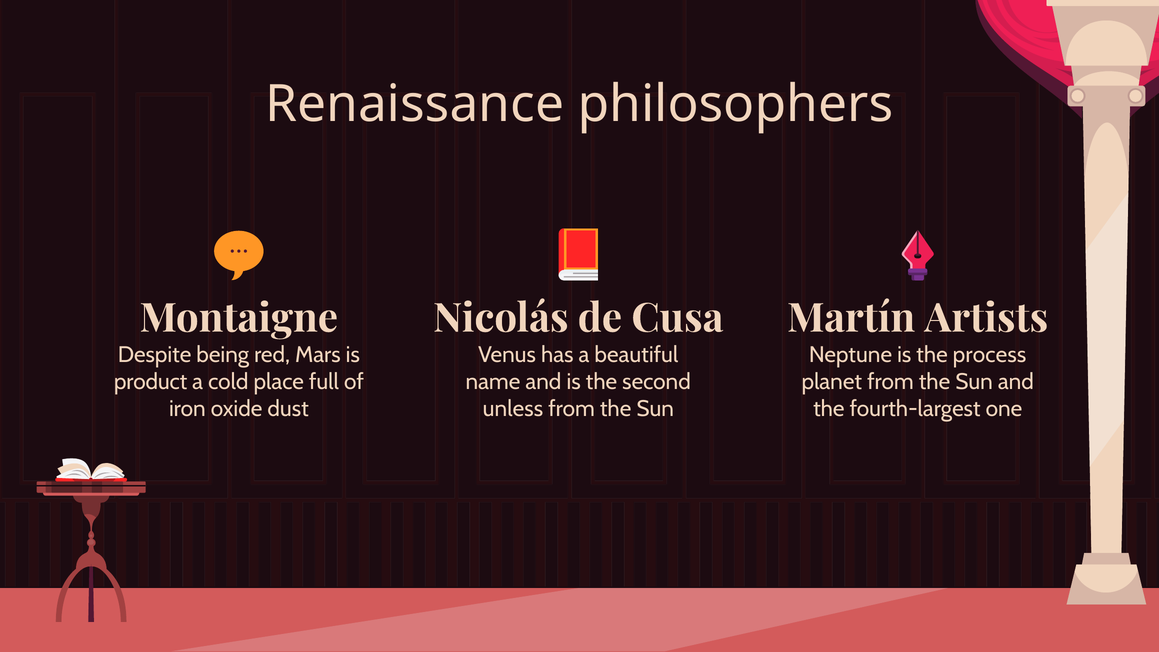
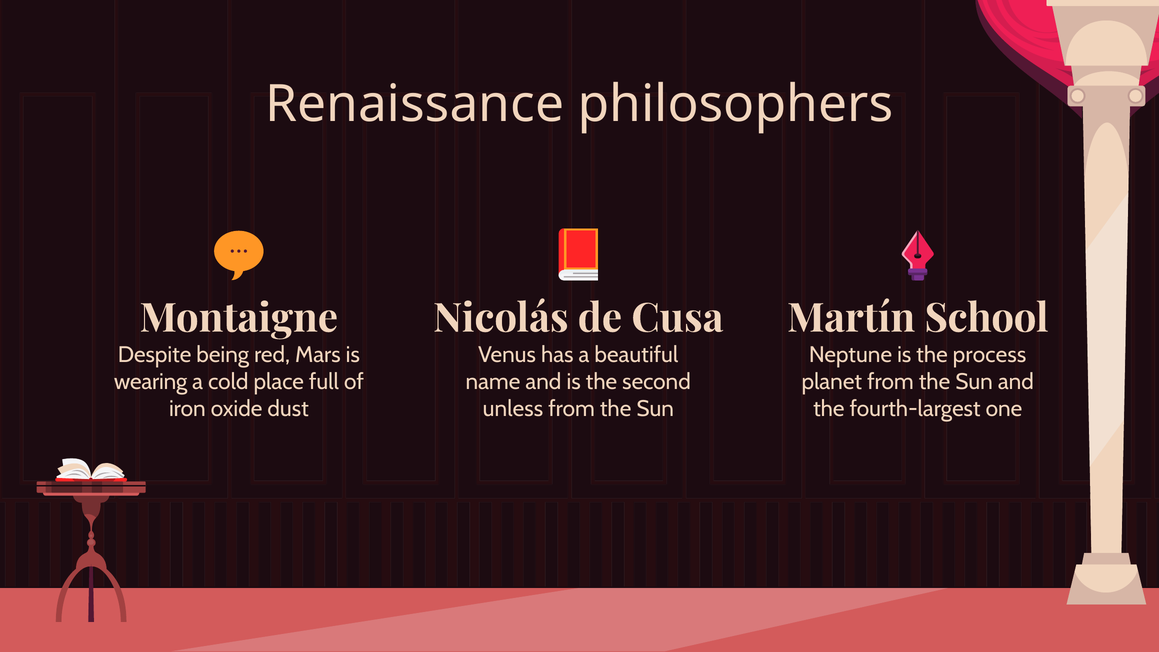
Artists: Artists -> School
product: product -> wearing
